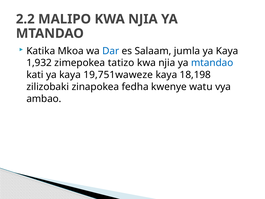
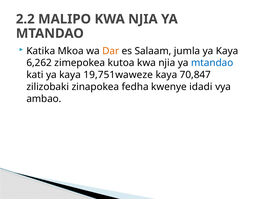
Dar colour: blue -> orange
1,932: 1,932 -> 6,262
tatizo: tatizo -> kutoa
18,198: 18,198 -> 70,847
watu: watu -> idadi
